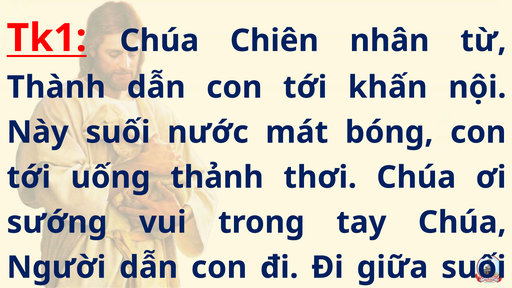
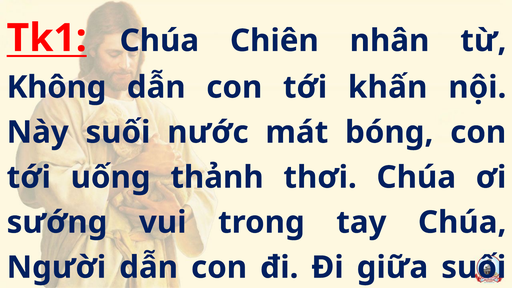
Thành: Thành -> Không
